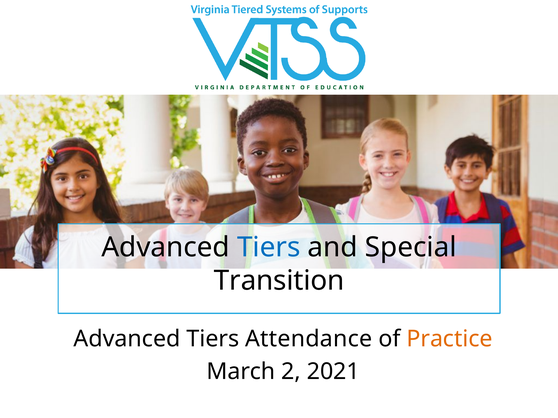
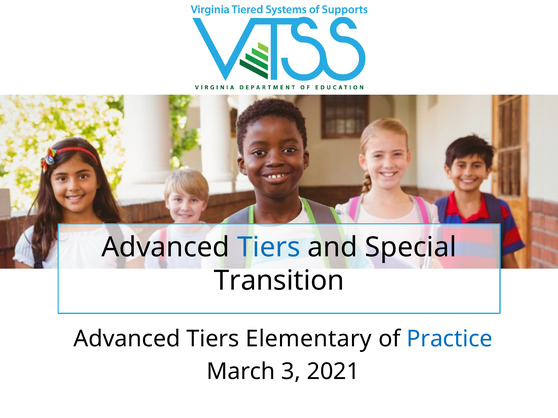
Attendance: Attendance -> Elementary
Practice colour: orange -> blue
2: 2 -> 3
